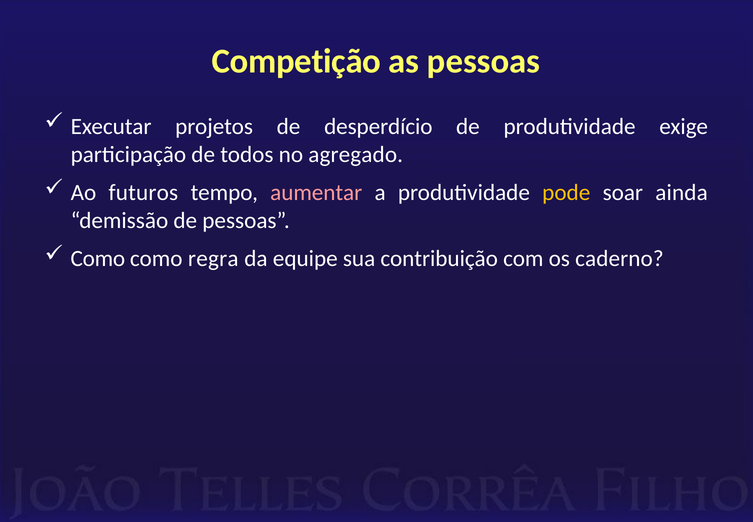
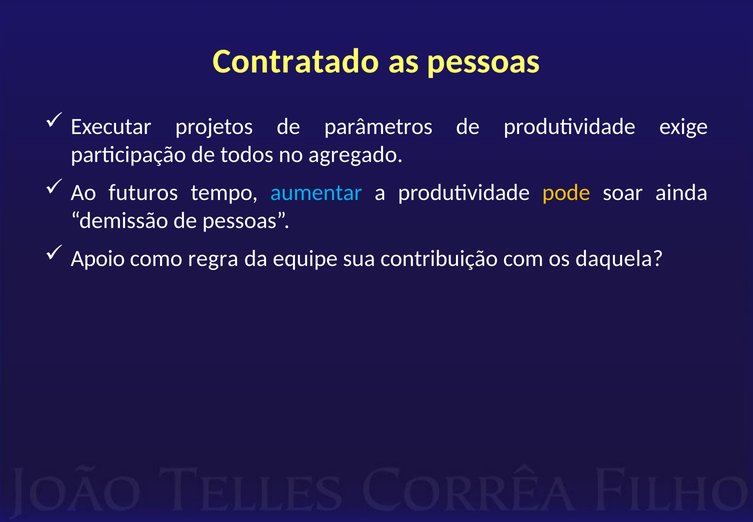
Competição: Competição -> Contratado
desperdício: desperdício -> parâmetros
aumentar colour: pink -> light blue
Como at (98, 258): Como -> Apoio
caderno: caderno -> daquela
